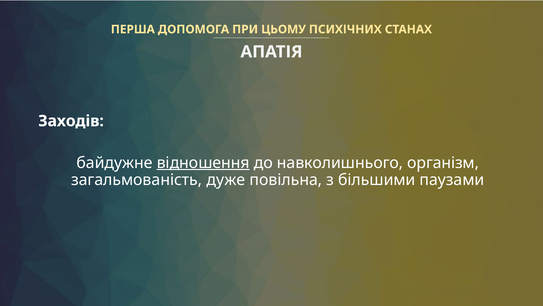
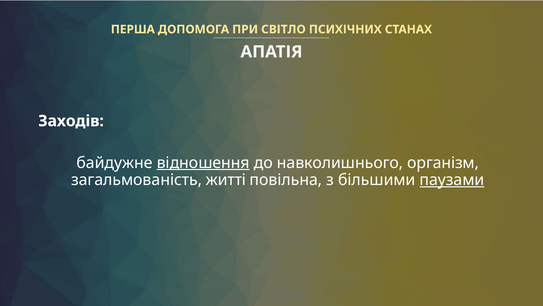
ЦЬОМУ: ЦЬОМУ -> СВІТЛО
дуже: дуже -> житті
паузами underline: none -> present
